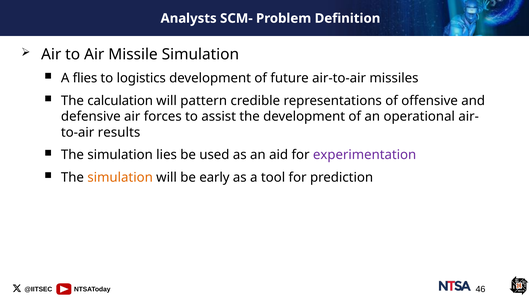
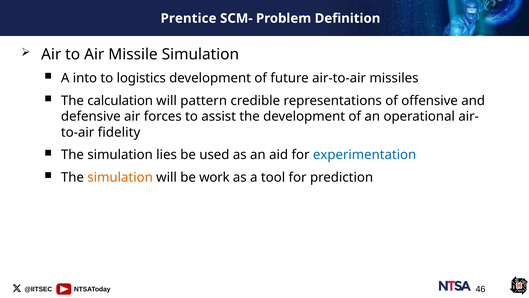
Analysts: Analysts -> Prentice
flies: flies -> into
results: results -> fidelity
experimentation colour: purple -> blue
early: early -> work
